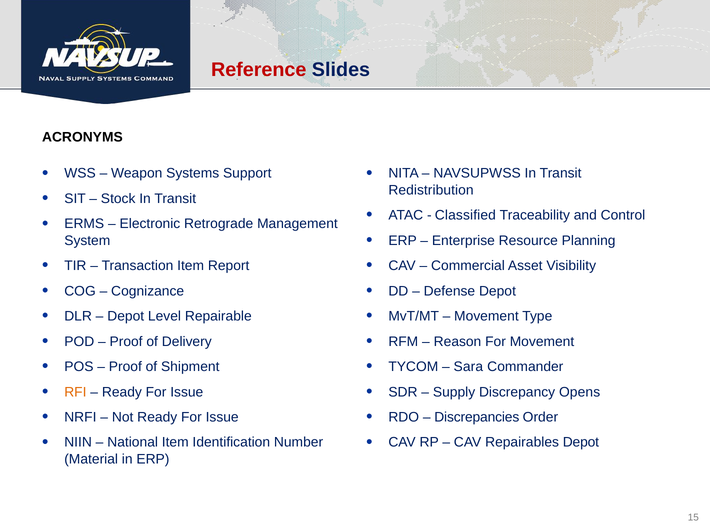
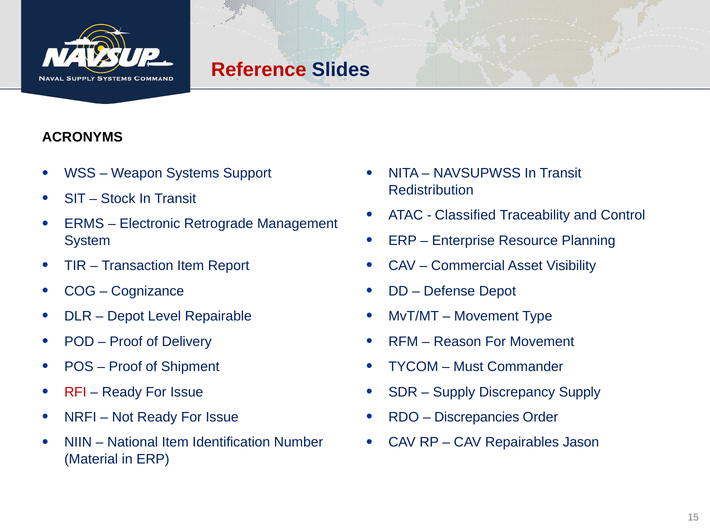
Sara: Sara -> Must
RFI colour: orange -> red
Discrepancy Opens: Opens -> Supply
Repairables Depot: Depot -> Jason
